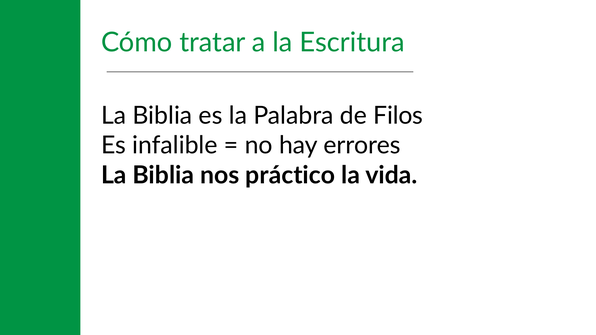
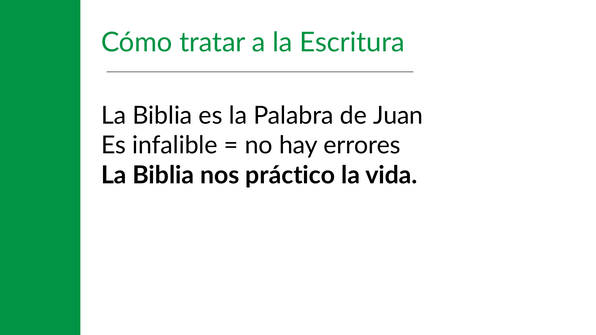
Filos: Filos -> Juan
